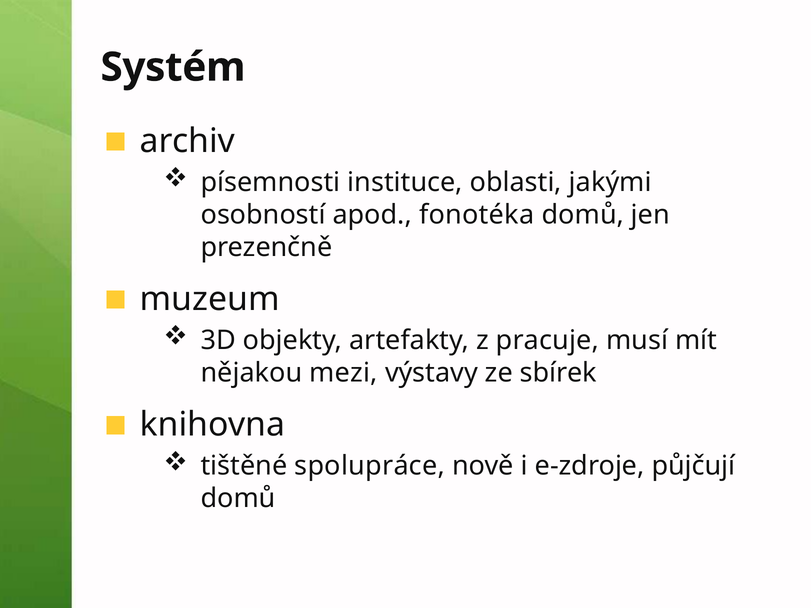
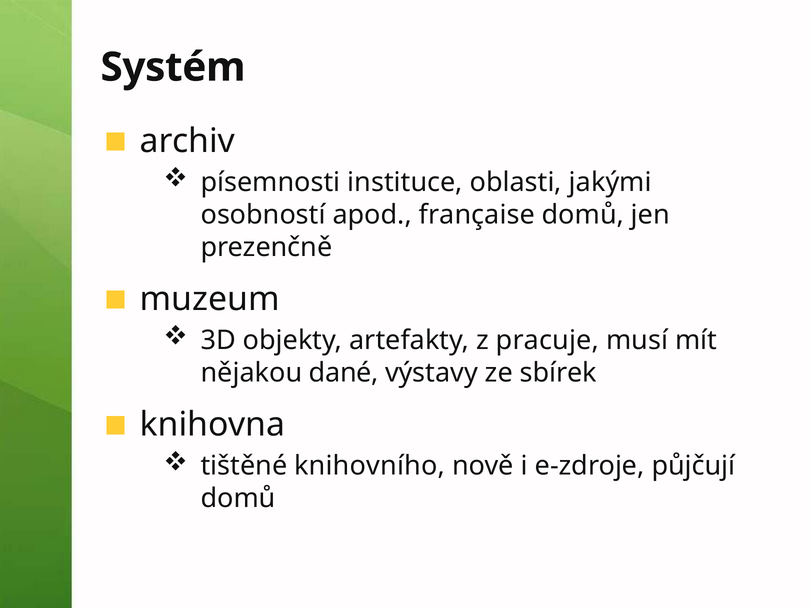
fonotéka: fonotéka -> française
mezi: mezi -> dané
spolupráce: spolupráce -> knihovního
